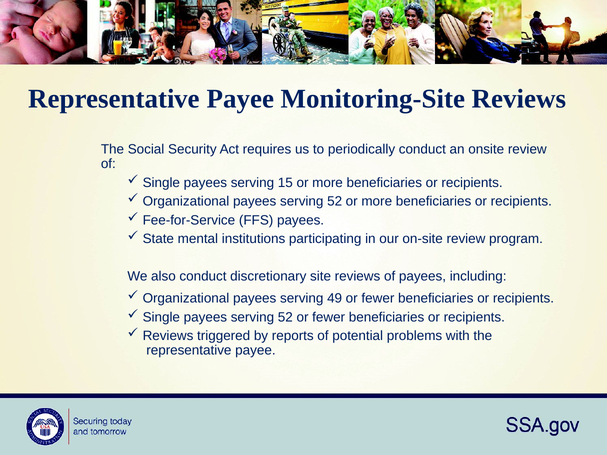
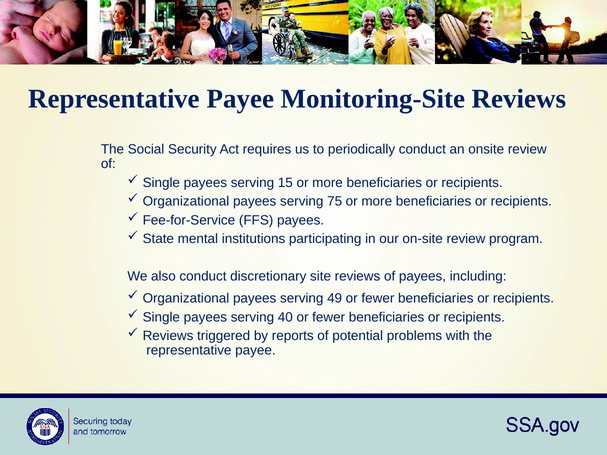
Organizational payees serving 52: 52 -> 75
Single payees serving 52: 52 -> 40
